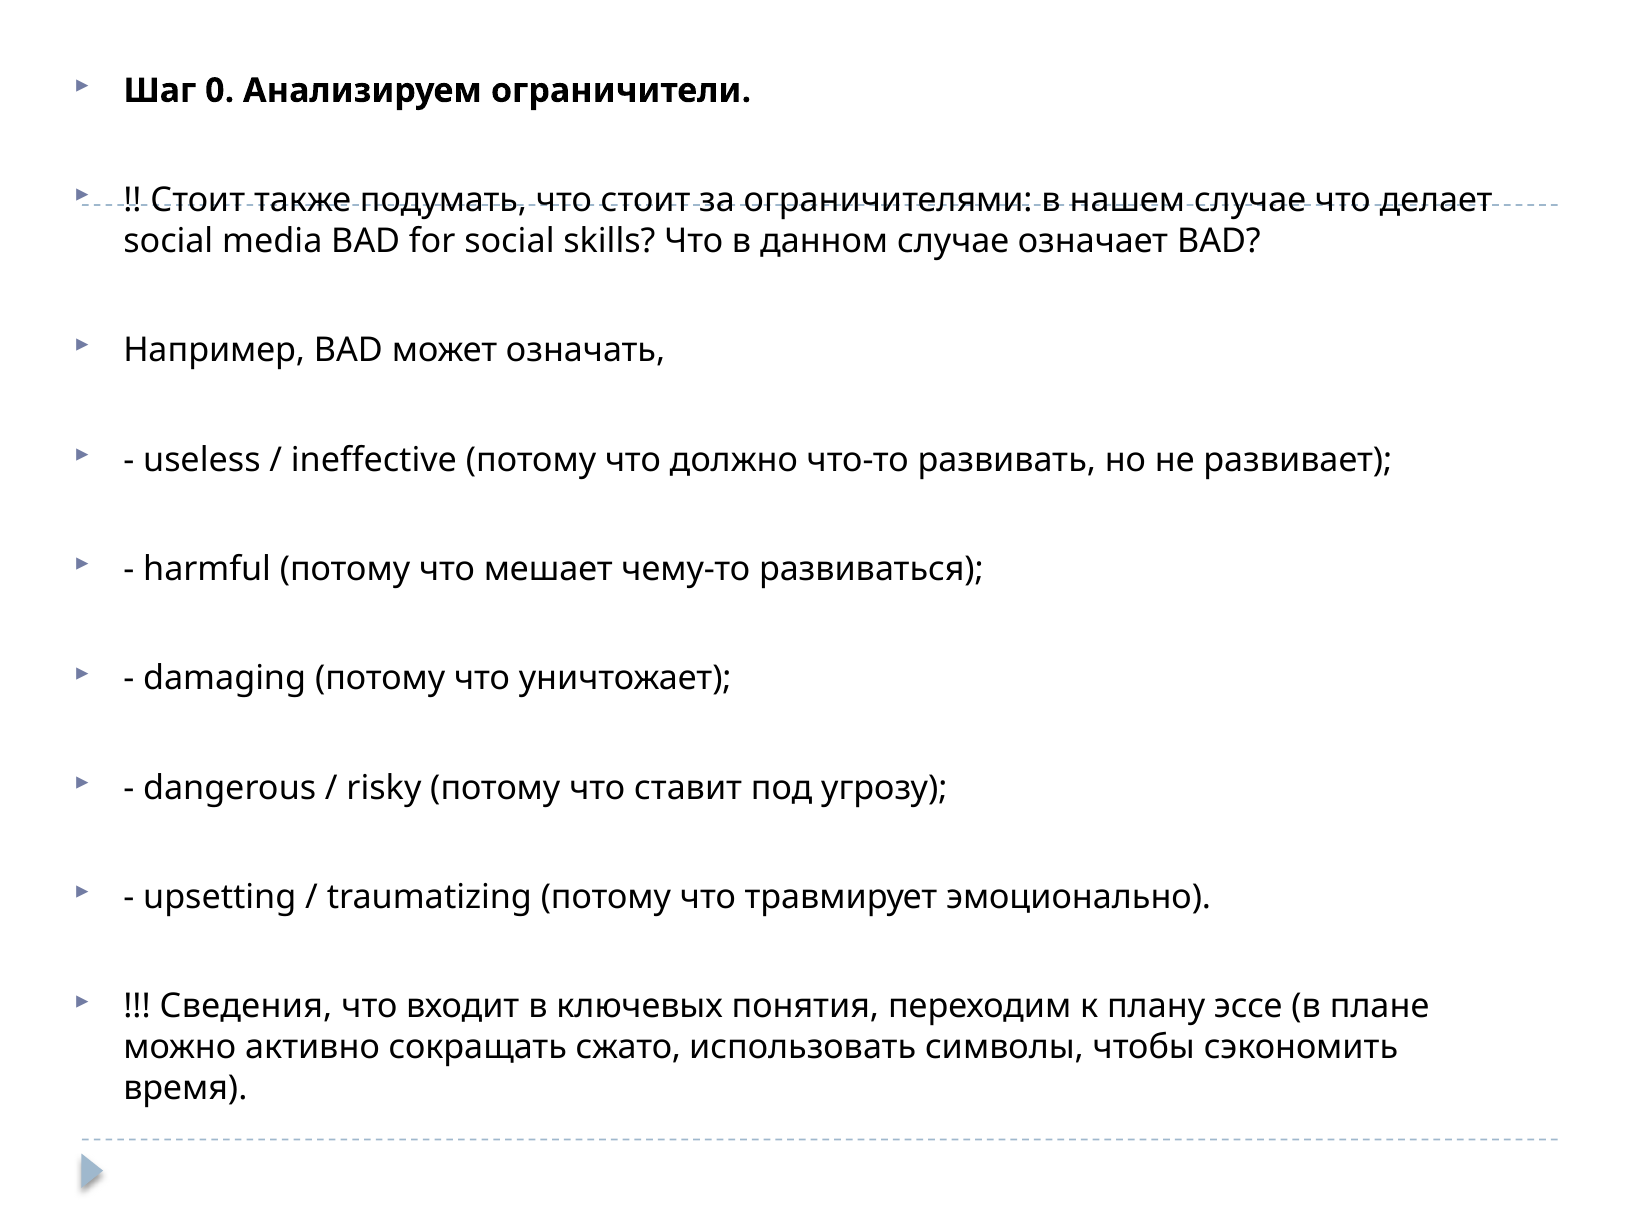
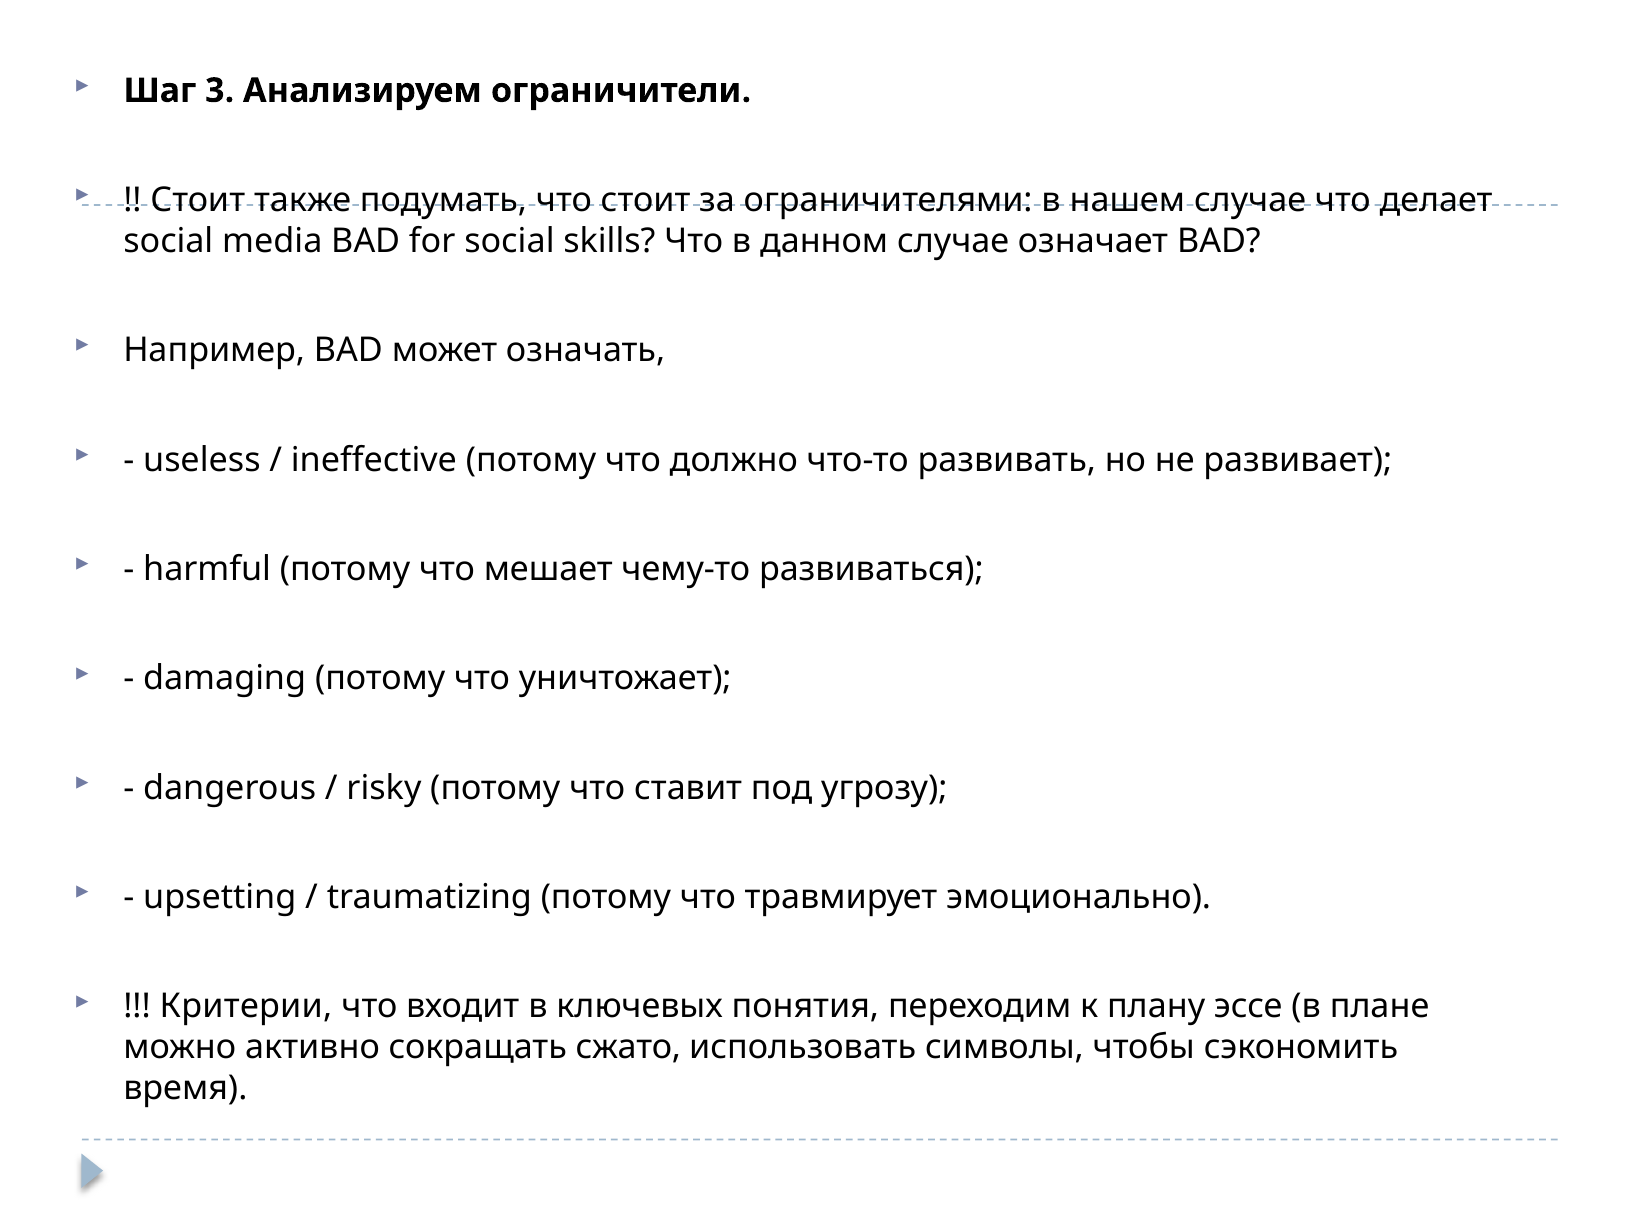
0: 0 -> 3
Сведения: Сведения -> Критерии
